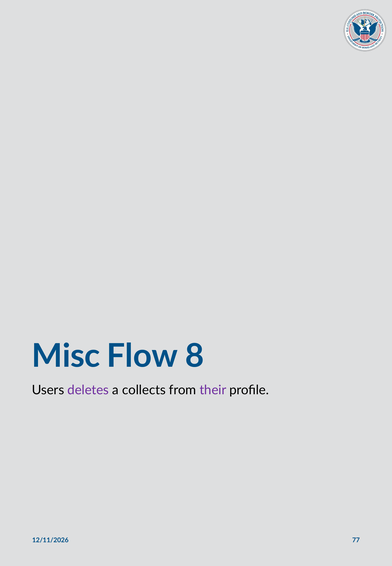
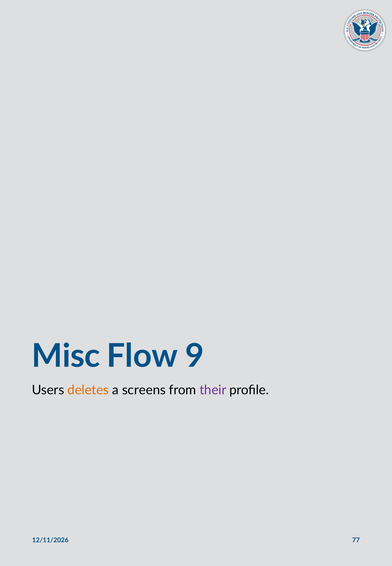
8: 8 -> 9
deletes colour: purple -> orange
collects: collects -> screens
